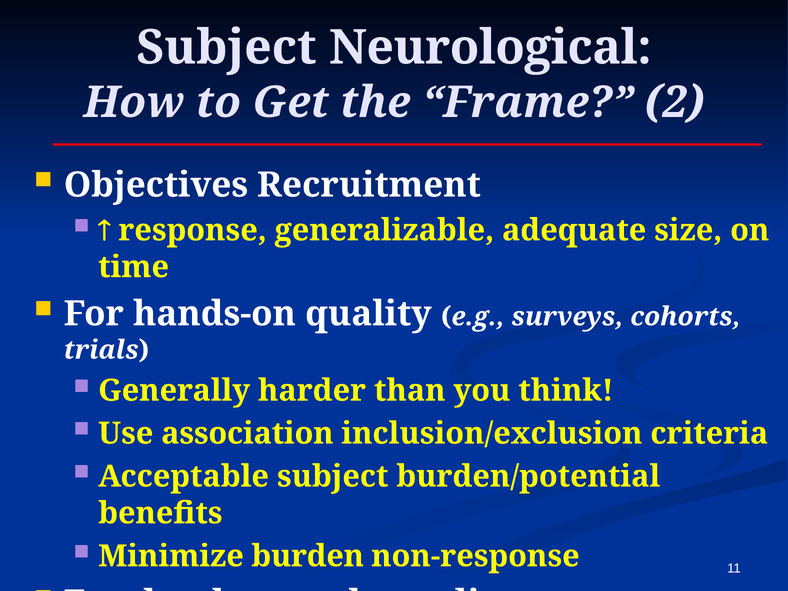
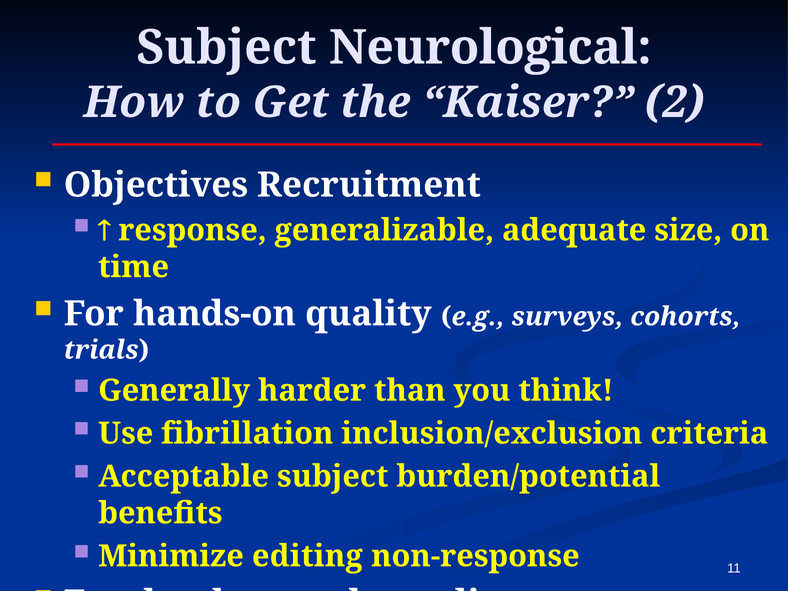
Frame: Frame -> Kaiser
association: association -> fibrillation
burden: burden -> editing
